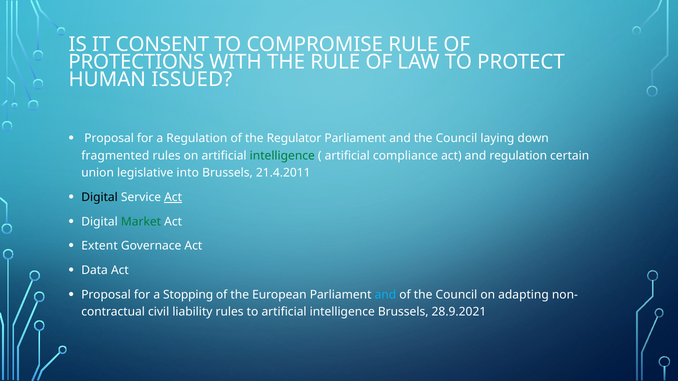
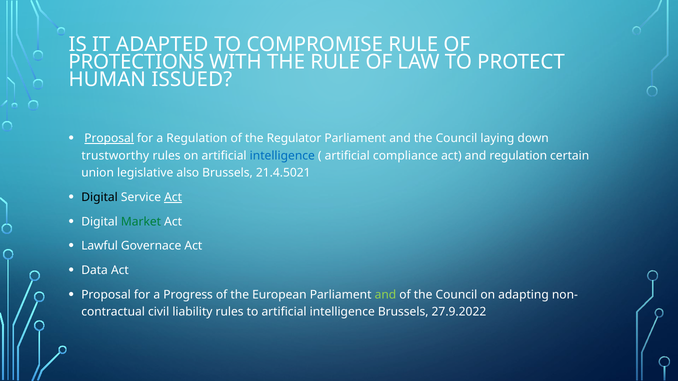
CONSENT: CONSENT -> ADAPTED
Proposal at (109, 139) underline: none -> present
fragmented: fragmented -> trustworthy
intelligence at (282, 156) colour: green -> blue
into: into -> also
21.4.2011: 21.4.2011 -> 21.4.5021
Extent: Extent -> Lawful
Stopping: Stopping -> Progress
and at (385, 295) colour: light blue -> light green
28.9.2021: 28.9.2021 -> 27.9.2022
